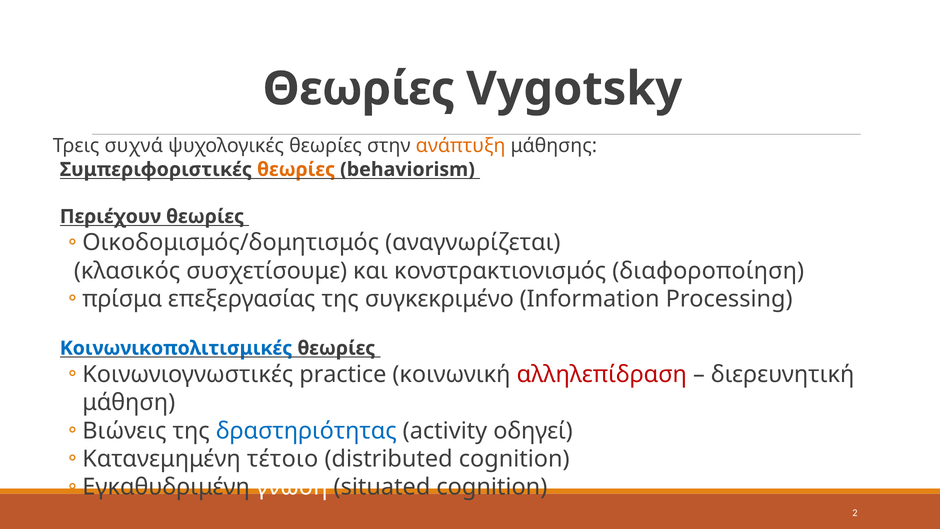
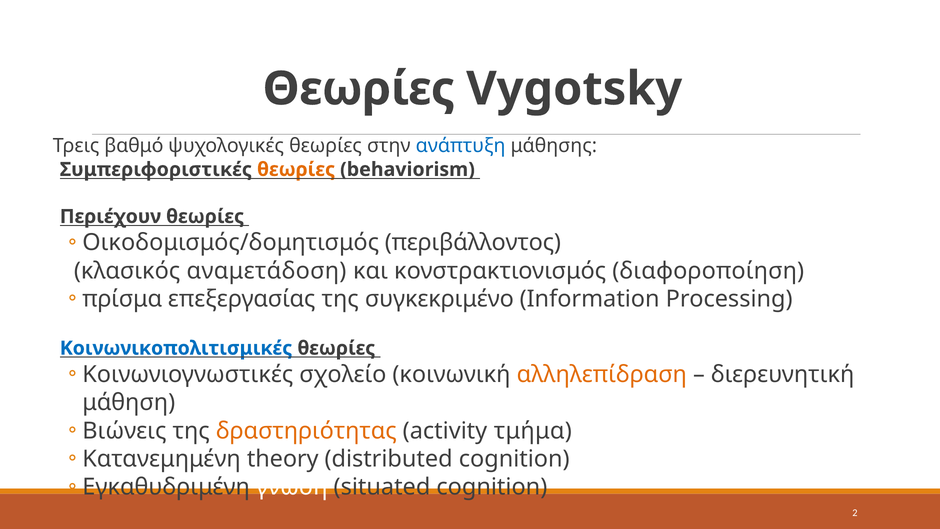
συχνά: συχνά -> βαθμό
ανάπτυξη colour: orange -> blue
αναγνωρίζεται: αναγνωρίζεται -> περιβάλλοντος
συσχετίσουμε: συσχετίσουμε -> αναμετάδοση
practice: practice -> σχολείο
αλληλεπίδραση colour: red -> orange
δραστηριότητας colour: blue -> orange
οδηγεί: οδηγεί -> τμήμα
τέτοιο: τέτοιο -> theory
